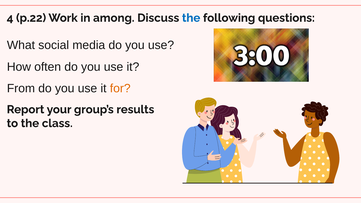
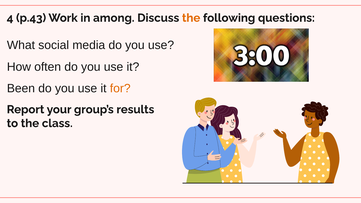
p.22: p.22 -> p.43
the at (191, 18) colour: blue -> orange
From: From -> Been
